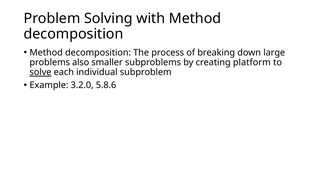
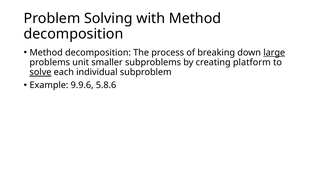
large underline: none -> present
also: also -> unit
3.2.0: 3.2.0 -> 9.9.6
